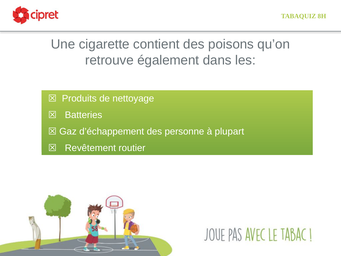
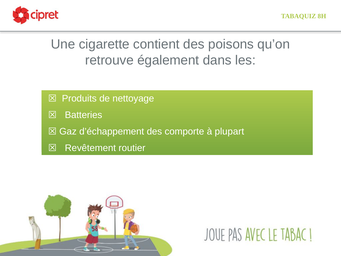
personne: personne -> comporte
